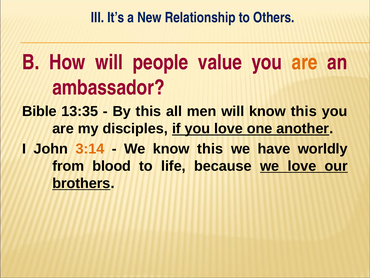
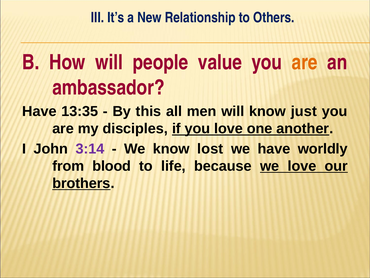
Bible at (39, 111): Bible -> Have
will know this: this -> just
3:14 colour: orange -> purple
We know this: this -> lost
